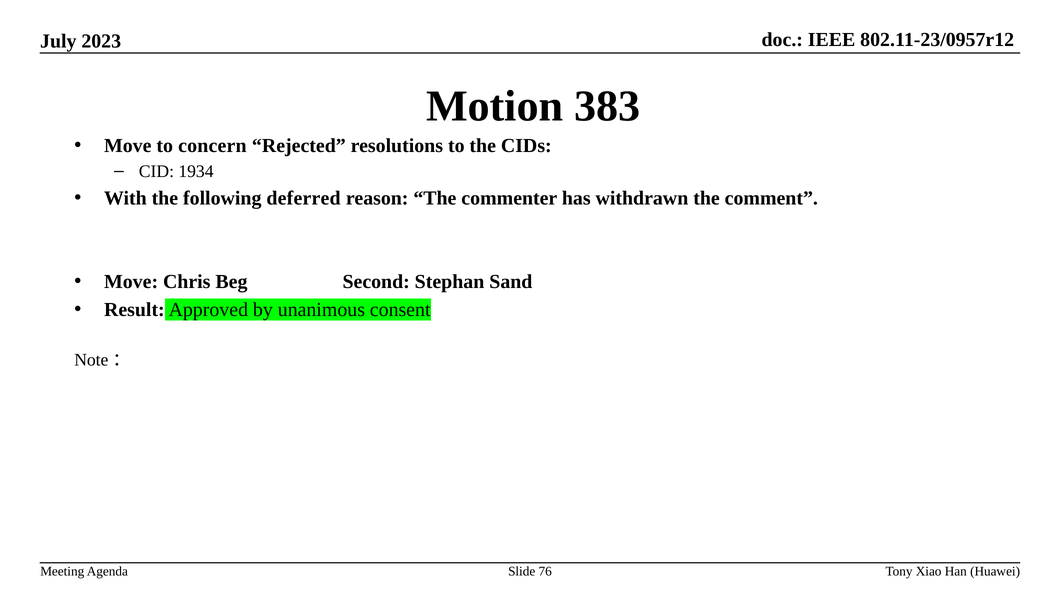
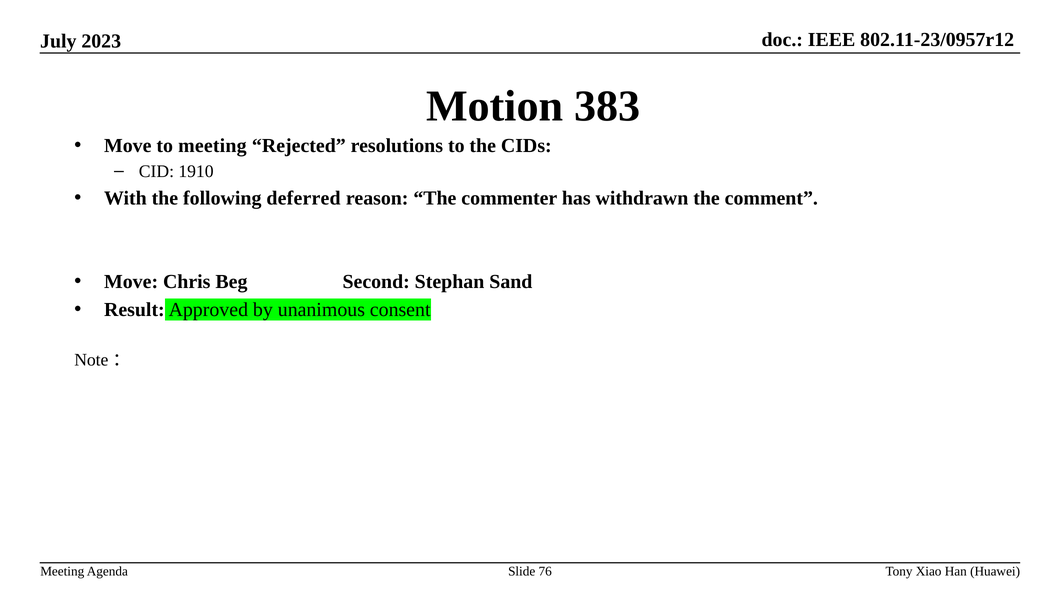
to concern: concern -> meeting
1934: 1934 -> 1910
